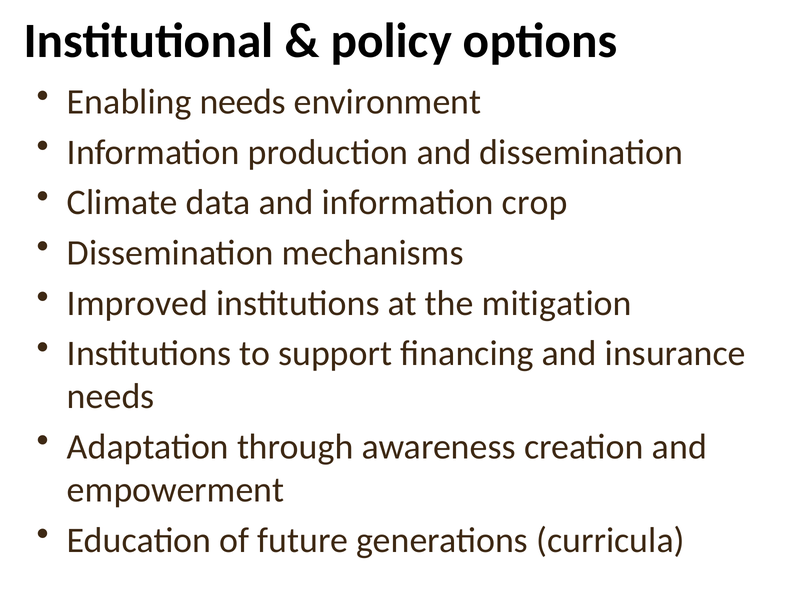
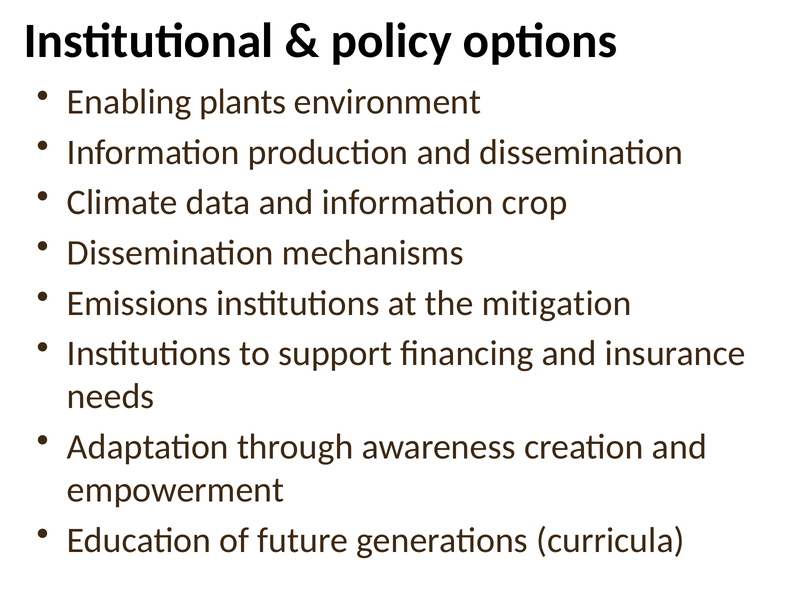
Enabling needs: needs -> plants
Improved: Improved -> Emissions
